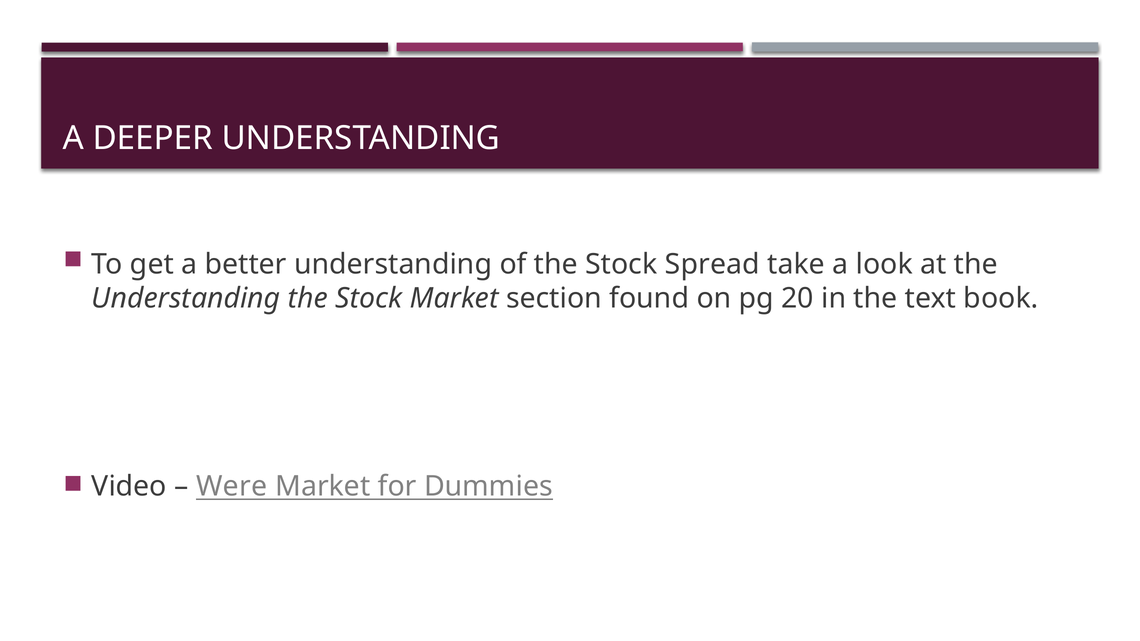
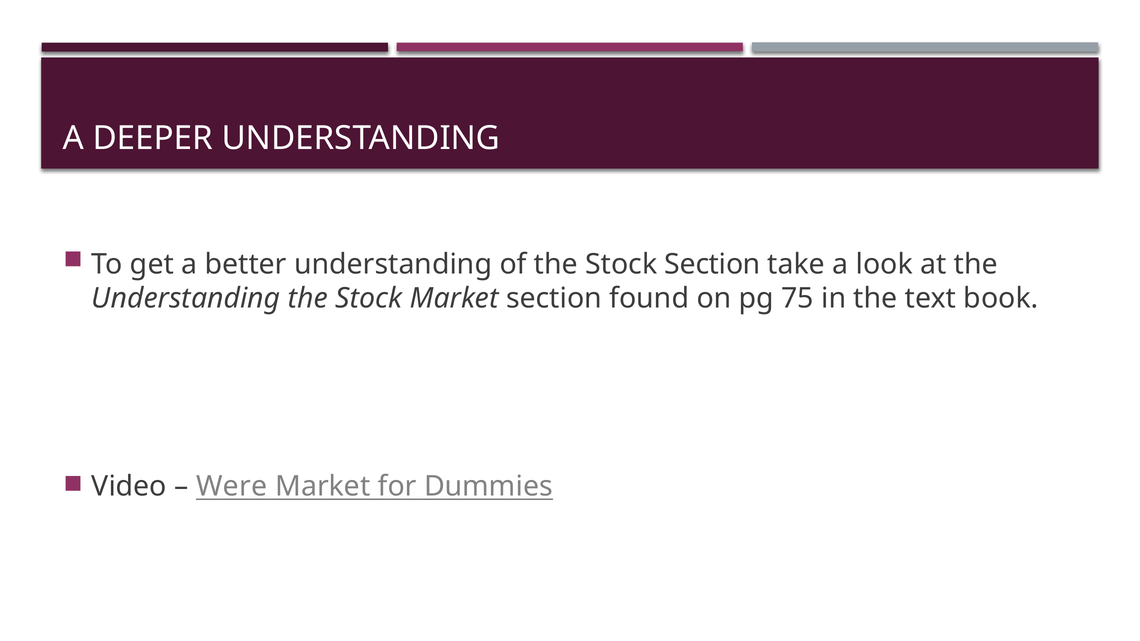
Stock Spread: Spread -> Section
20: 20 -> 75
